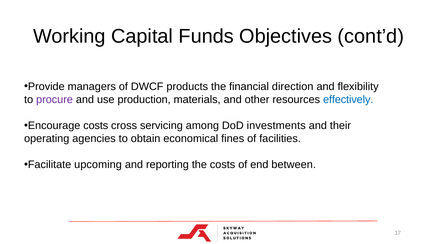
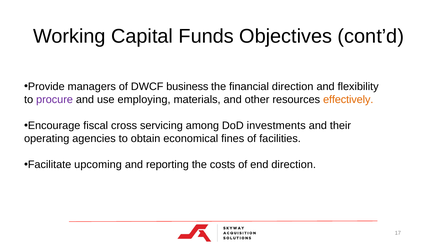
products: products -> business
production: production -> employing
effectively colour: blue -> orange
Encourage costs: costs -> fiscal
end between: between -> direction
